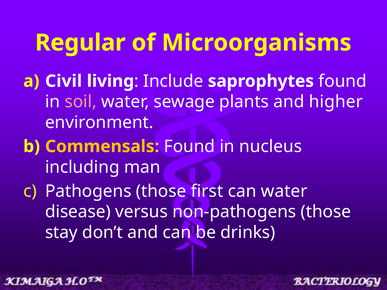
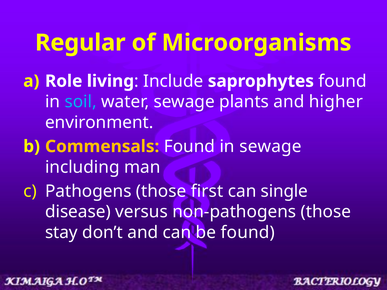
Civil: Civil -> Role
soil colour: pink -> light blue
in nucleus: nucleus -> sewage
can water: water -> single
be drinks: drinks -> found
